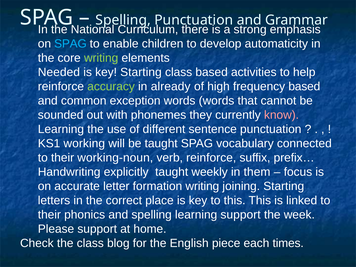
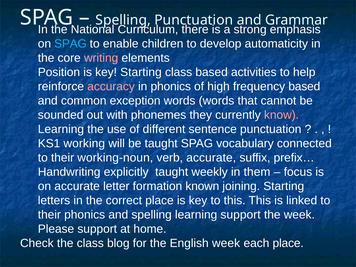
writing at (101, 58) colour: light green -> pink
Needed: Needed -> Position
accuracy colour: light green -> pink
in already: already -> phonics
verb reinforce: reinforce -> accurate
formation writing: writing -> known
English piece: piece -> week
each times: times -> place
